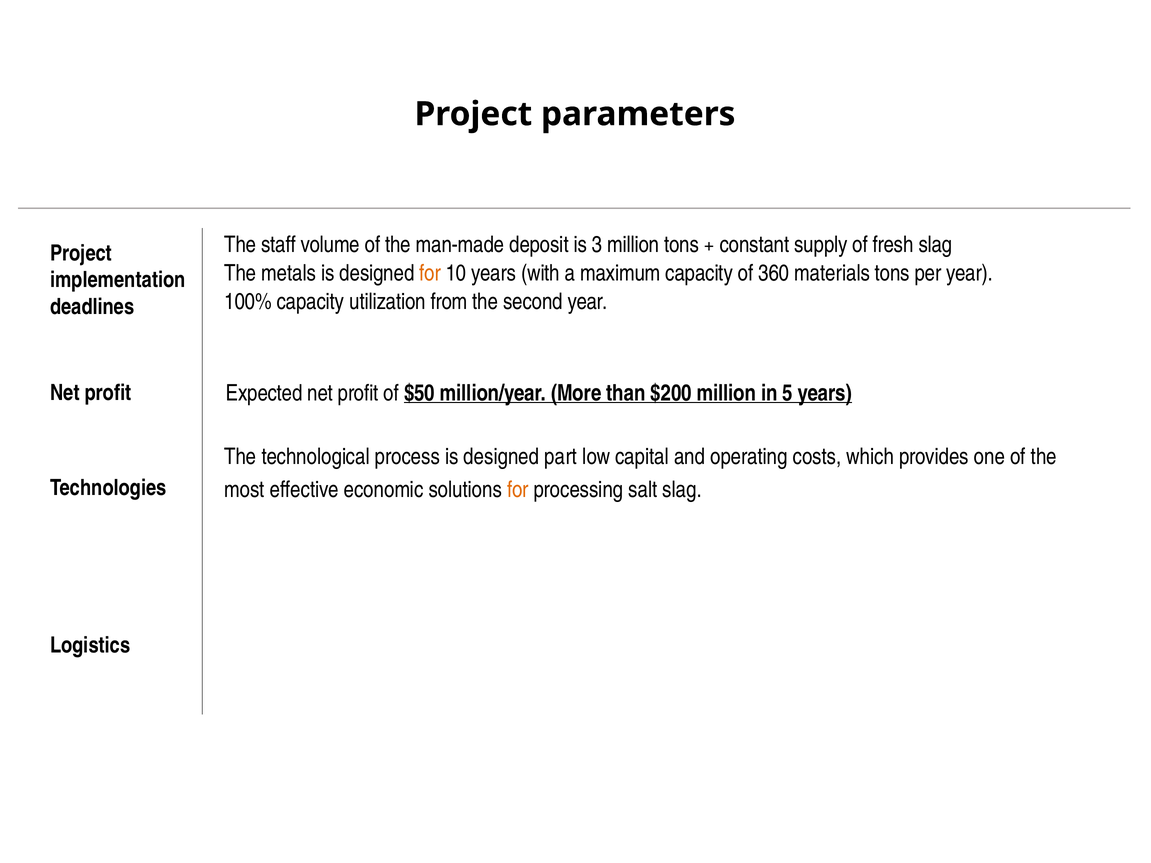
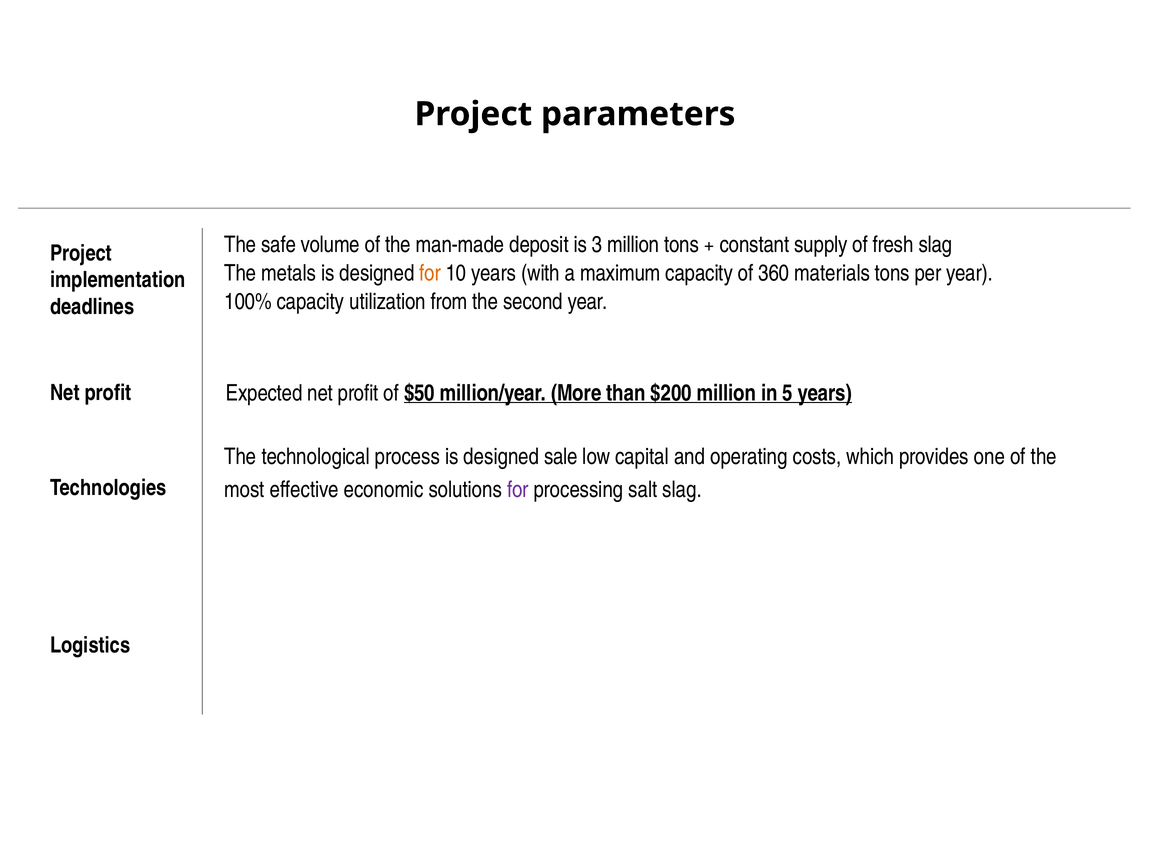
staff: staff -> safe
part: part -> sale
for at (518, 490) colour: orange -> purple
